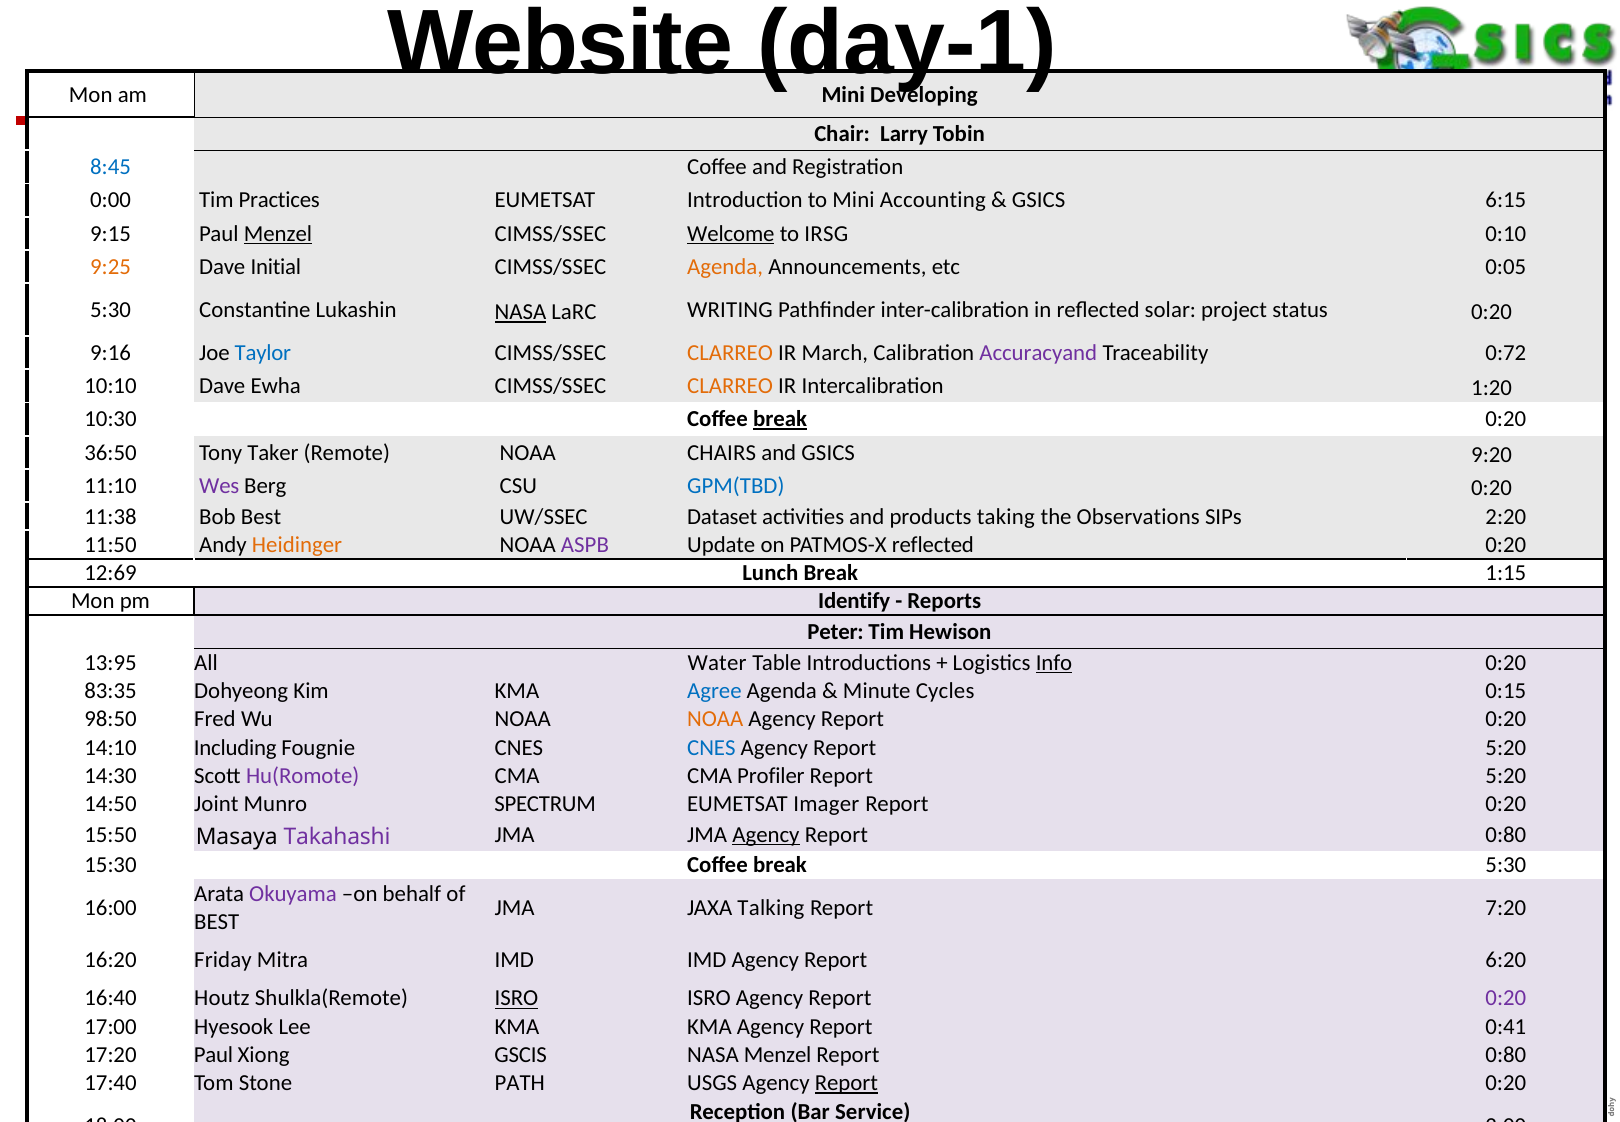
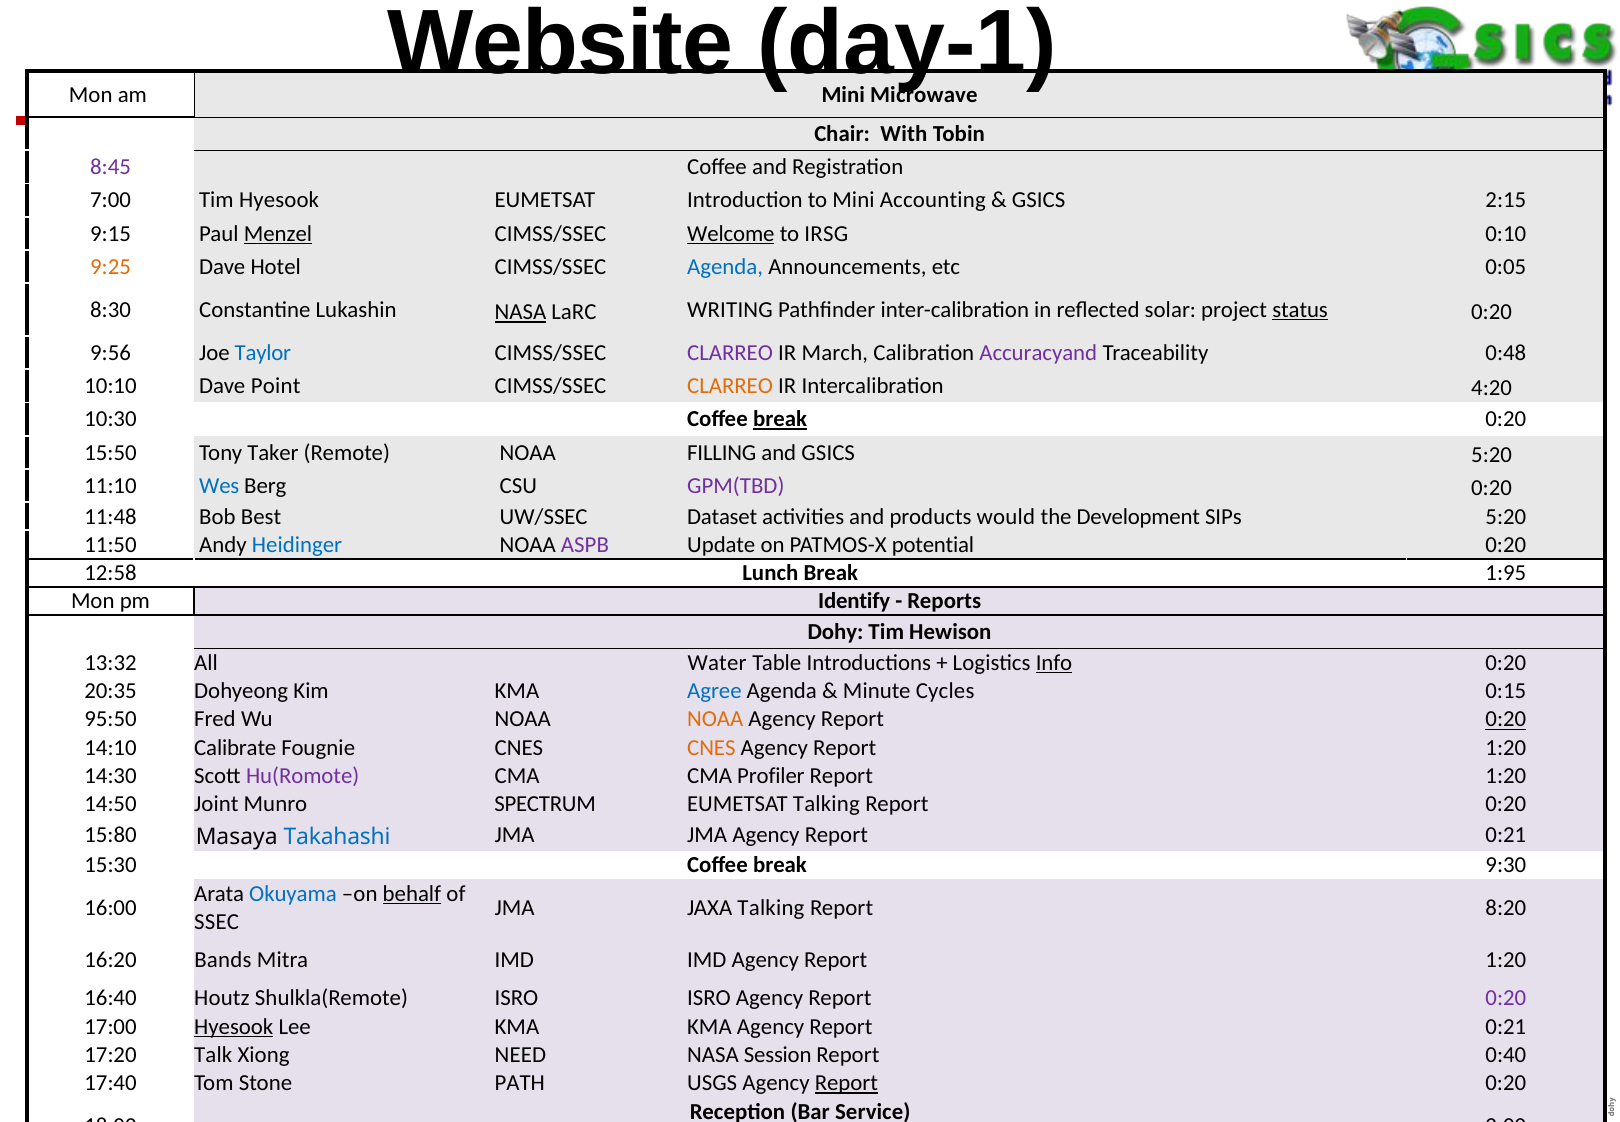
Developing: Developing -> Microwave
Larry: Larry -> With
8:45 colour: blue -> purple
0:00: 0:00 -> 7:00
Tim Practices: Practices -> Hyesook
6:15: 6:15 -> 2:15
Initial: Initial -> Hotel
Agenda at (725, 267) colour: orange -> blue
5:30 at (111, 310): 5:30 -> 8:30
status underline: none -> present
9:16: 9:16 -> 9:56
CLARREO at (730, 353) colour: orange -> purple
0:72: 0:72 -> 0:48
Ewha: Ewha -> Point
1:20: 1:20 -> 4:20
36:50: 36:50 -> 15:50
CHAIRS: CHAIRS -> FILLING
GSICS 9:20: 9:20 -> 5:20
Wes colour: purple -> blue
GPM(TBD colour: blue -> purple
11:38: 11:38 -> 11:48
taking: taking -> would
Observations: Observations -> Development
SIPs 2:20: 2:20 -> 5:20
Heidinger colour: orange -> blue
PATMOS-X reflected: reflected -> potential
12:69: 12:69 -> 12:58
1:15: 1:15 -> 1:95
Peter: Peter -> Dohy
13:95: 13:95 -> 13:32
83:35: 83:35 -> 20:35
98:50: 98:50 -> 95:50
0:20 at (1506, 719) underline: none -> present
Including: Including -> Calibrate
CNES at (711, 747) colour: blue -> orange
5:20 at (1506, 747): 5:20 -> 1:20
5:20 at (1506, 776): 5:20 -> 1:20
EUMETSAT Imager: Imager -> Talking
15:50: 15:50 -> 15:80
Takahashi colour: purple -> blue
Agency at (766, 834) underline: present -> none
0:80 at (1506, 834): 0:80 -> 0:21
break 5:30: 5:30 -> 9:30
Okuyama colour: purple -> blue
behalf underline: none -> present
7:20: 7:20 -> 8:20
BEST at (217, 921): BEST -> SSEC
Friday: Friday -> Bands
IMD Agency Report 6:20: 6:20 -> 1:20
ISRO at (517, 998) underline: present -> none
Hyesook at (234, 1026) underline: none -> present
KMA Agency Report 0:41: 0:41 -> 0:21
17:20 Paul: Paul -> Talk
GSCIS: GSCIS -> NEED
NASA Menzel: Menzel -> Session
0:80 at (1506, 1055): 0:80 -> 0:40
